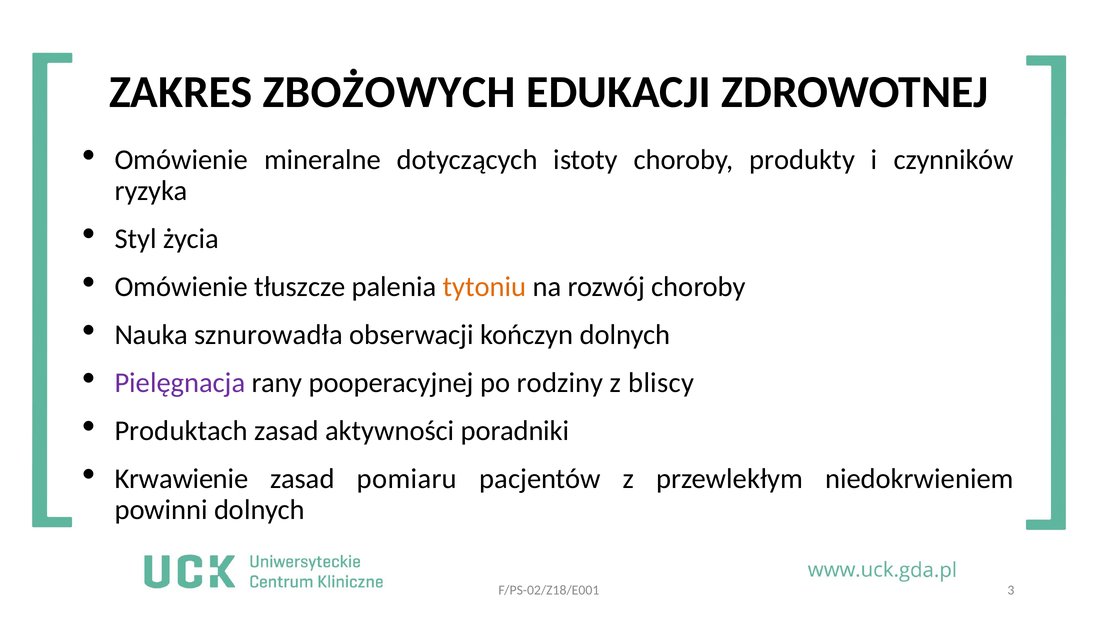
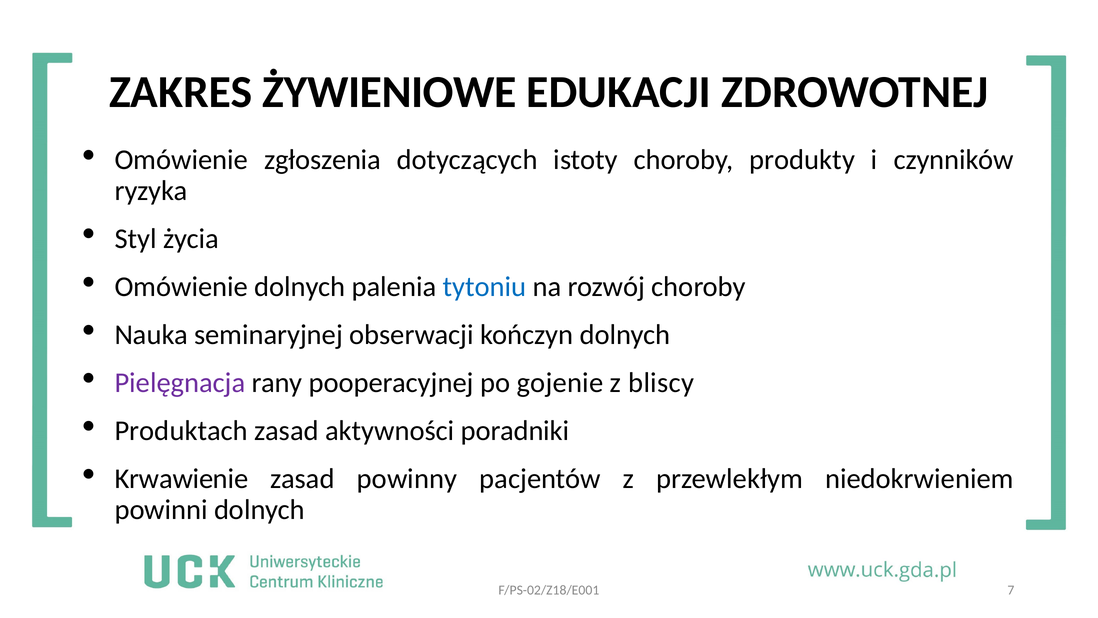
ZBOŻOWYCH: ZBOŻOWYCH -> ŻYWIENIOWE
mineralne: mineralne -> zgłoszenia
Omówienie tłuszcze: tłuszcze -> dolnych
tytoniu colour: orange -> blue
sznurowadła: sznurowadła -> seminaryjnej
rodziny: rodziny -> gojenie
pomiaru: pomiaru -> powinny
3: 3 -> 7
